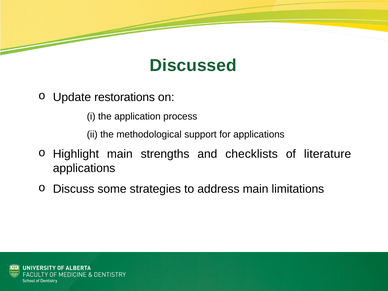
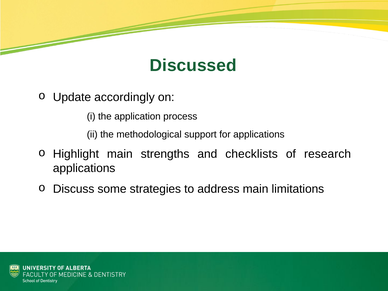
restorations: restorations -> accordingly
literature: literature -> research
